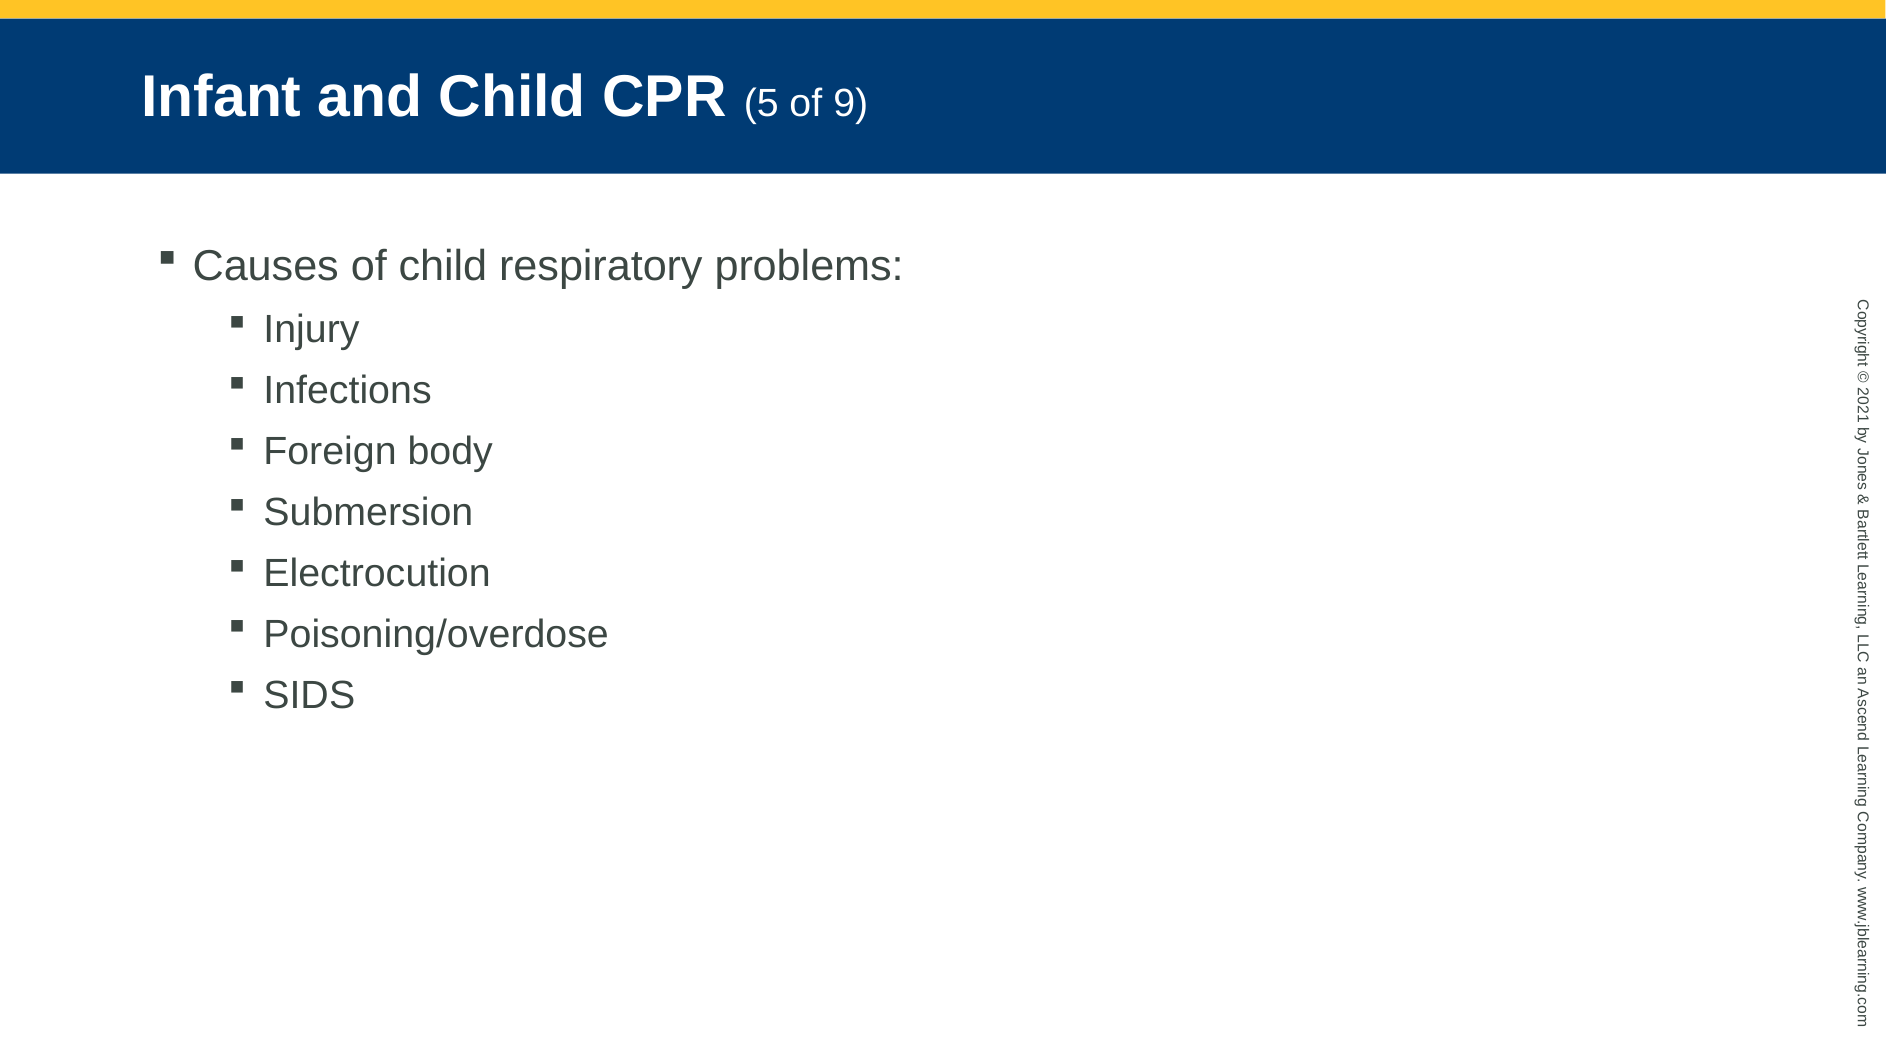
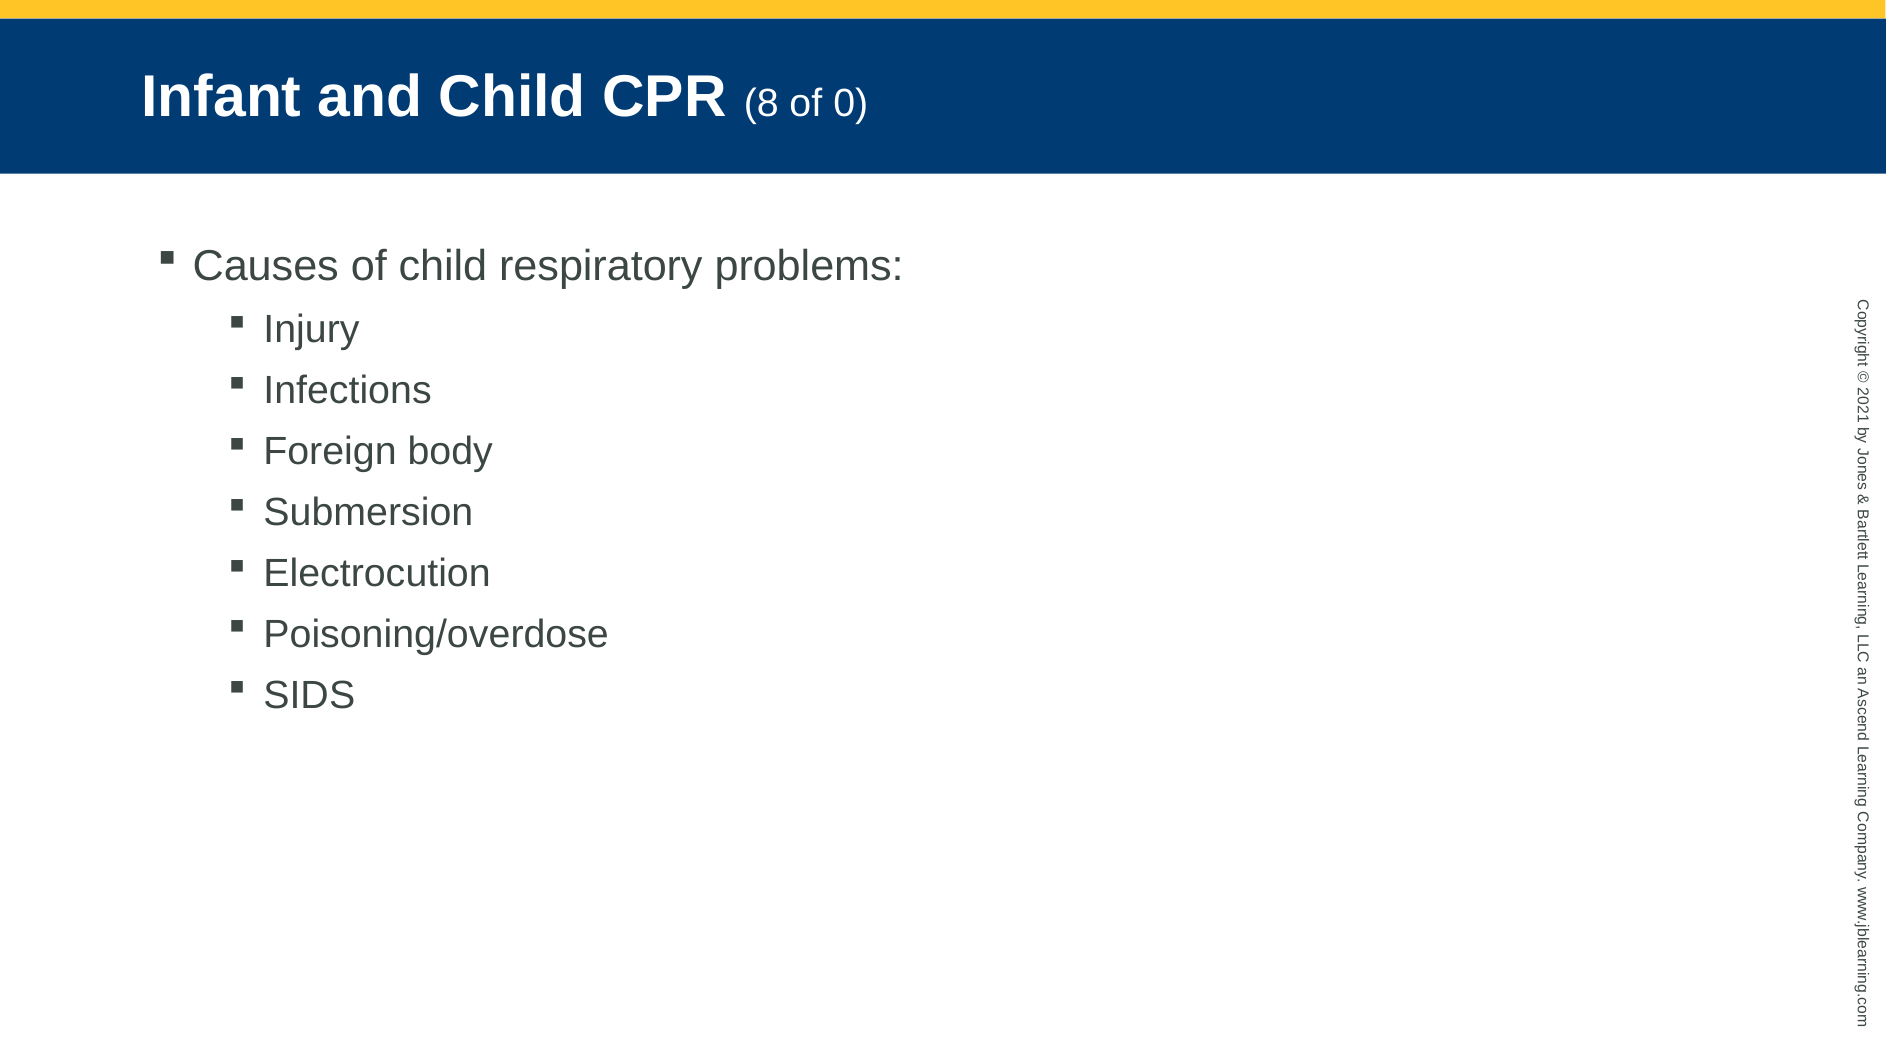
5: 5 -> 8
of 9: 9 -> 0
